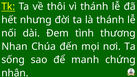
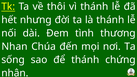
để manh: manh -> thánh
